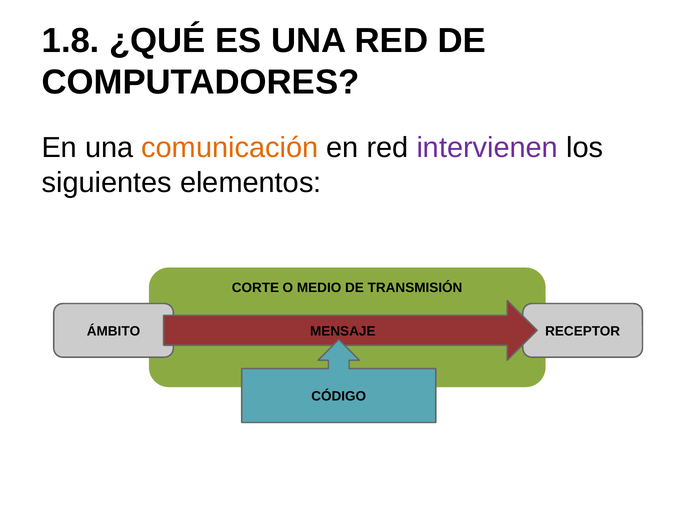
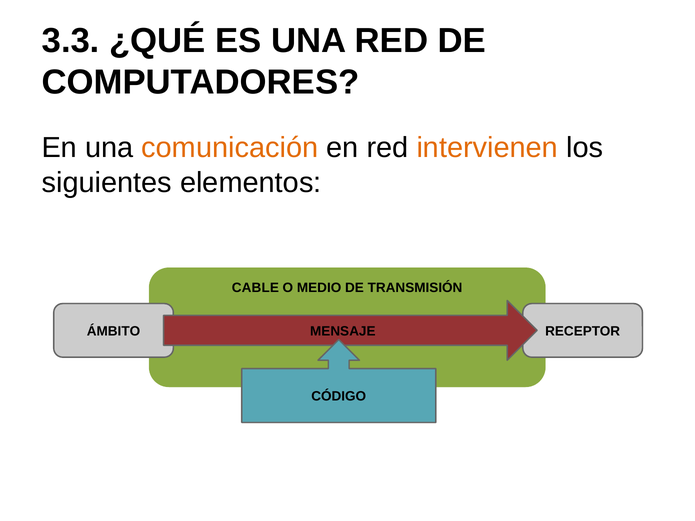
1.8: 1.8 -> 3.3
intervienen colour: purple -> orange
CORTE: CORTE -> CABLE
